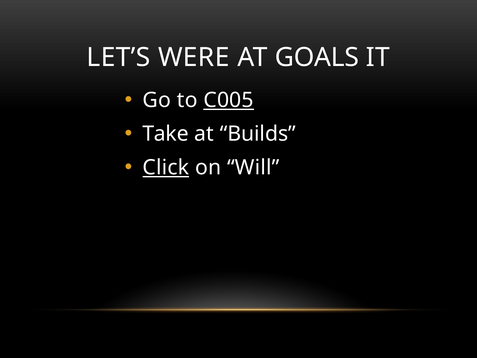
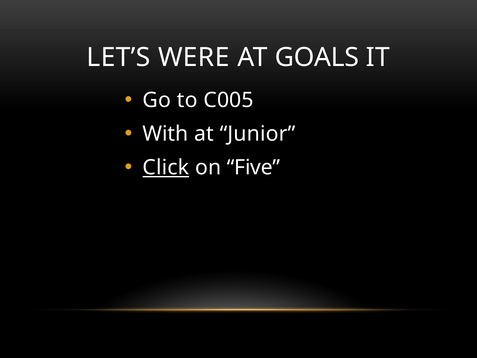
C005 underline: present -> none
Take: Take -> With
Builds: Builds -> Junior
Will: Will -> Five
